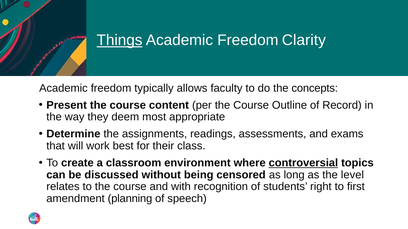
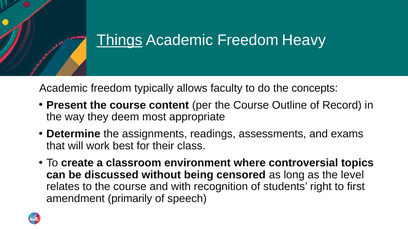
Clarity: Clarity -> Heavy
controversial underline: present -> none
planning: planning -> primarily
